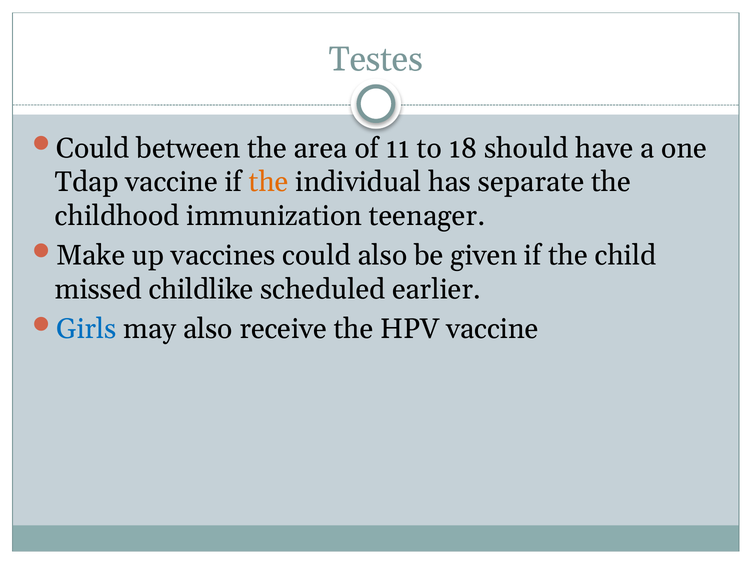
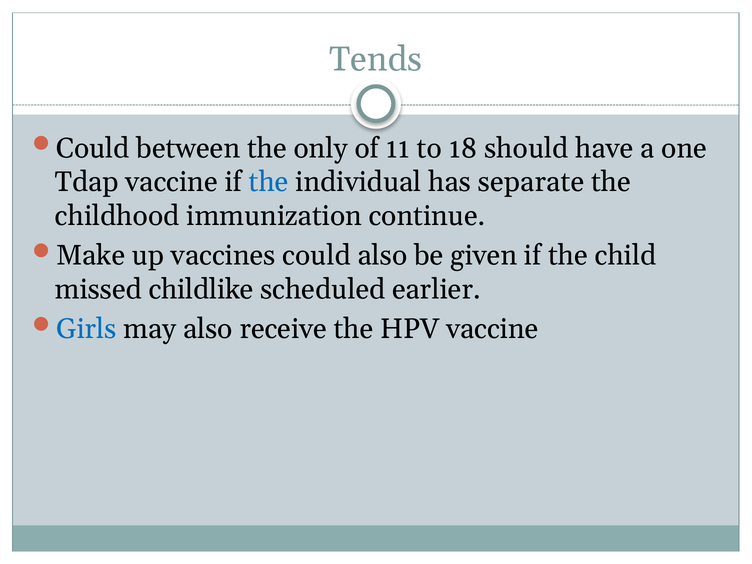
Testes: Testes -> Tends
area: area -> only
the at (269, 182) colour: orange -> blue
teenager: teenager -> continue
